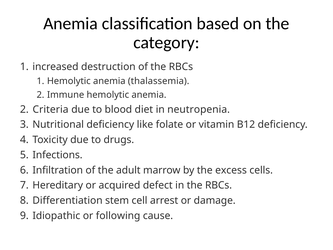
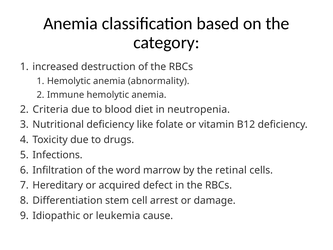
thalassemia: thalassemia -> abnormality
adult: adult -> word
excess: excess -> retinal
following: following -> leukemia
